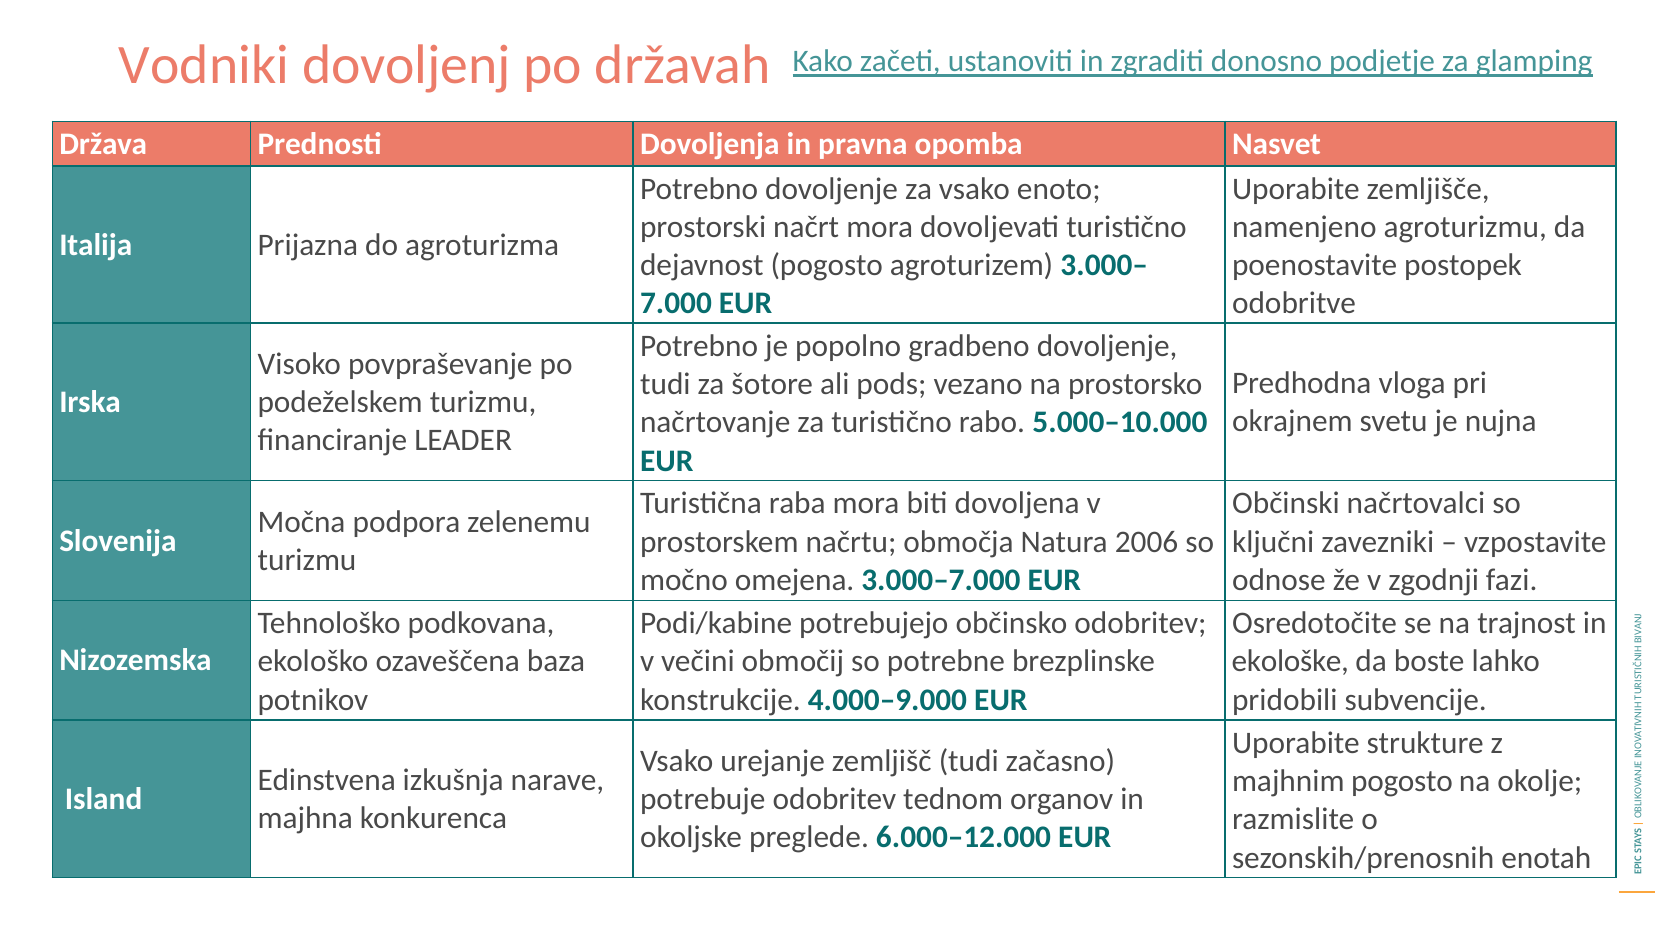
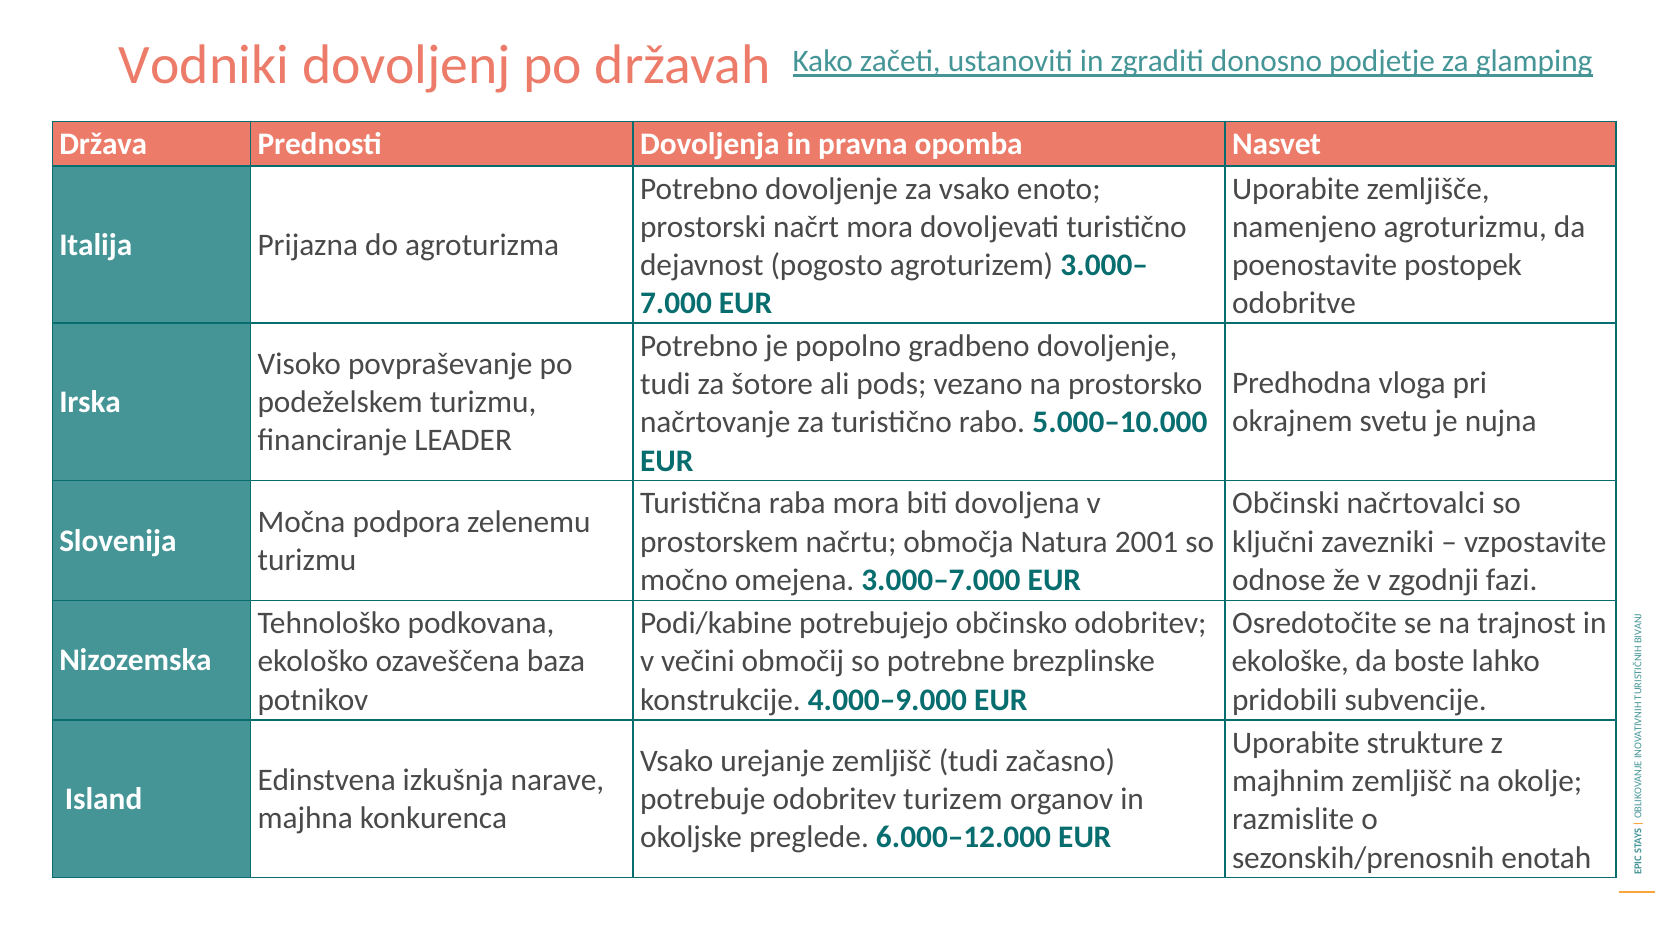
2006: 2006 -> 2001
majhnim pogosto: pogosto -> zemljišč
tednom: tednom -> turizem
